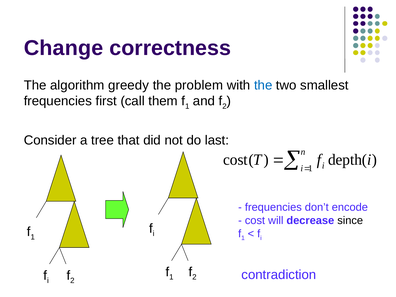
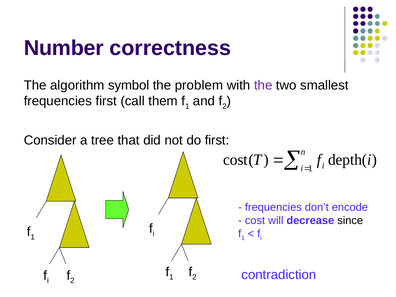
Change: Change -> Number
greedy: greedy -> symbol
the at (263, 85) colour: blue -> purple
do last: last -> first
